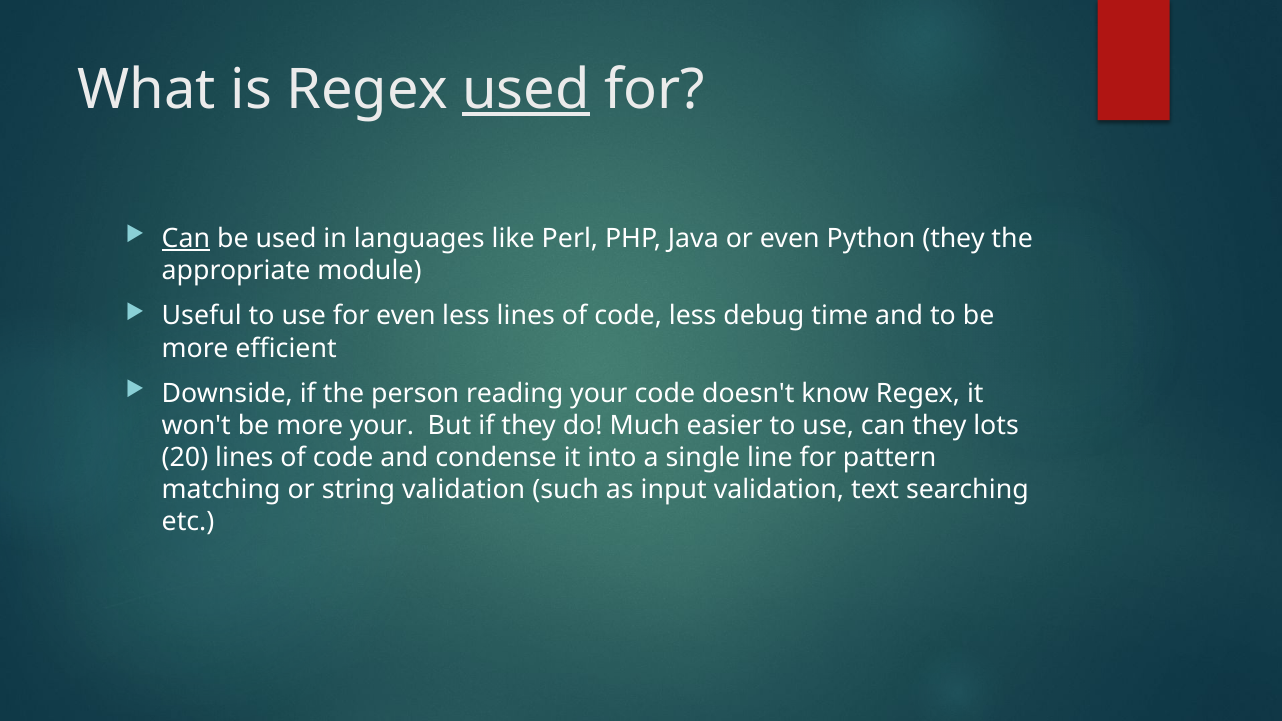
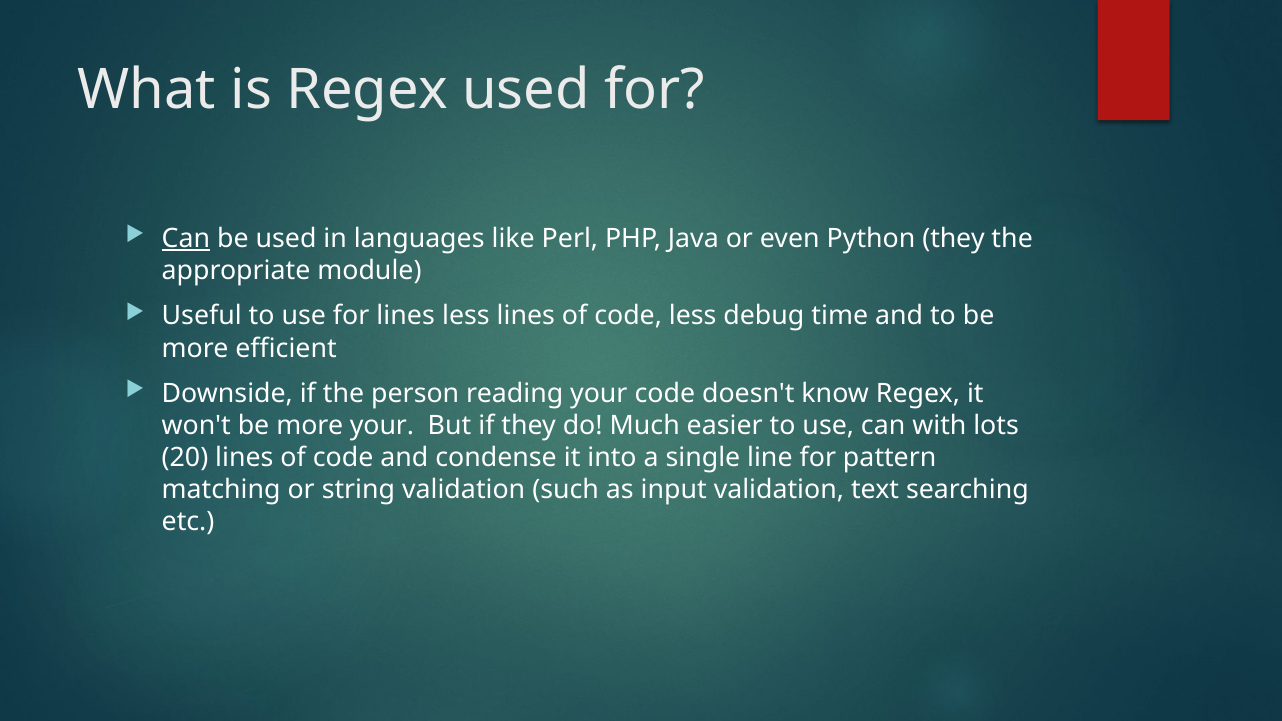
used at (526, 90) underline: present -> none
for even: even -> lines
can they: they -> with
